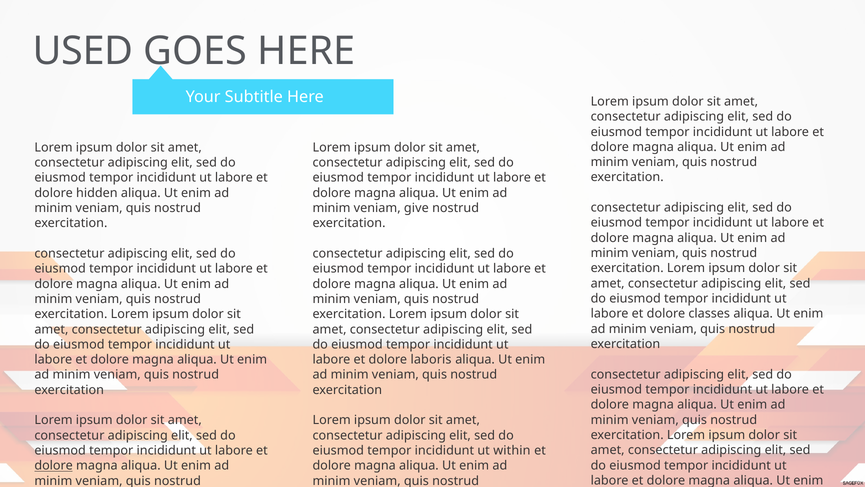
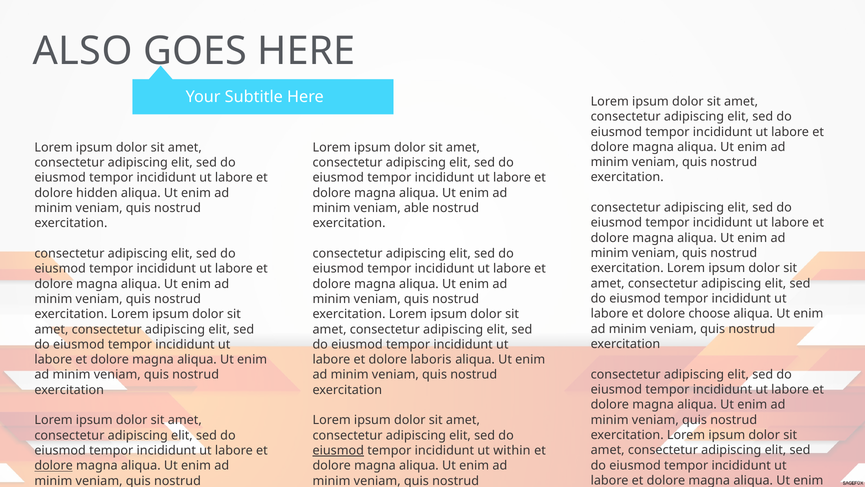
USED: USED -> ALSO
give: give -> able
classes: classes -> choose
eiusmod at (338, 450) underline: none -> present
